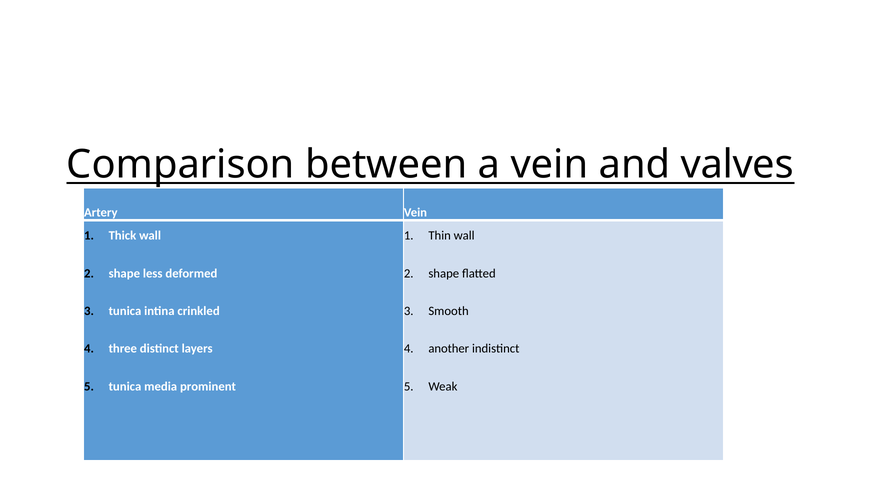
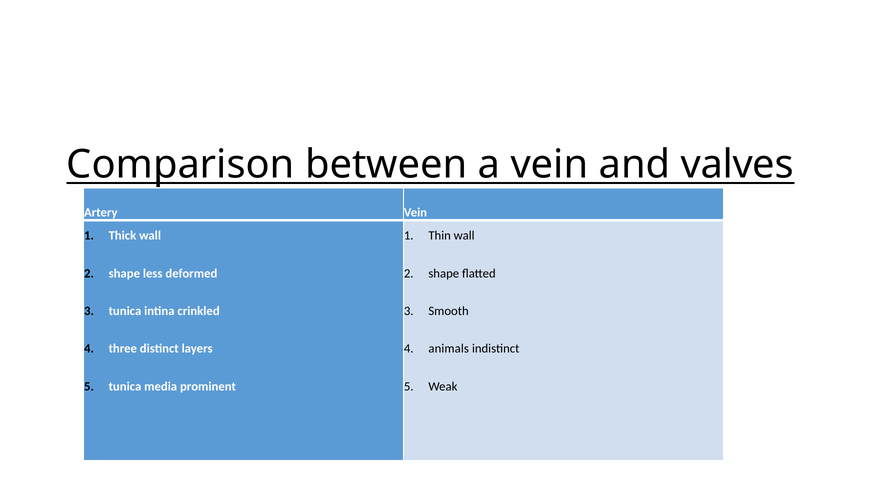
another: another -> animals
